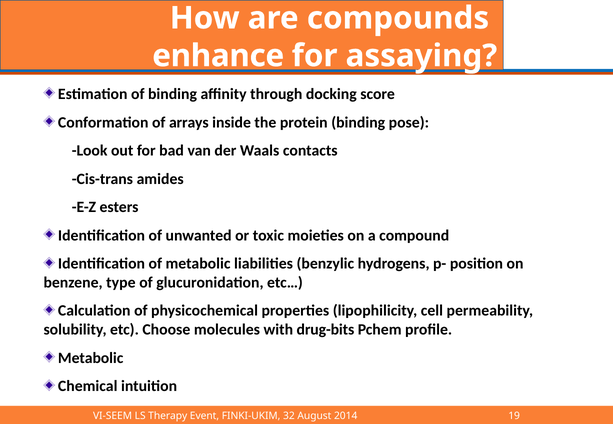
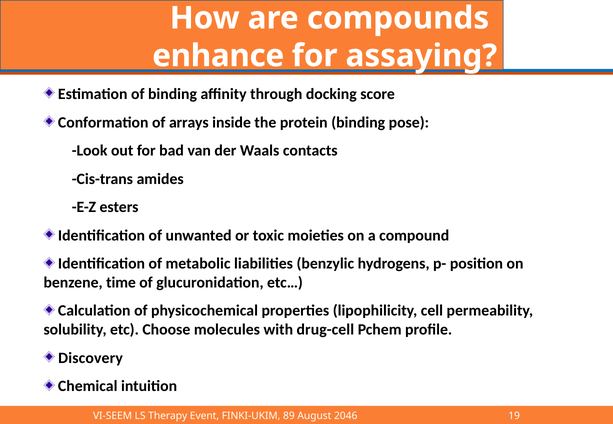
type: type -> time
drug-bits: drug-bits -> drug-cell
Metabolic at (91, 358): Metabolic -> Discovery
32: 32 -> 89
2014: 2014 -> 2046
